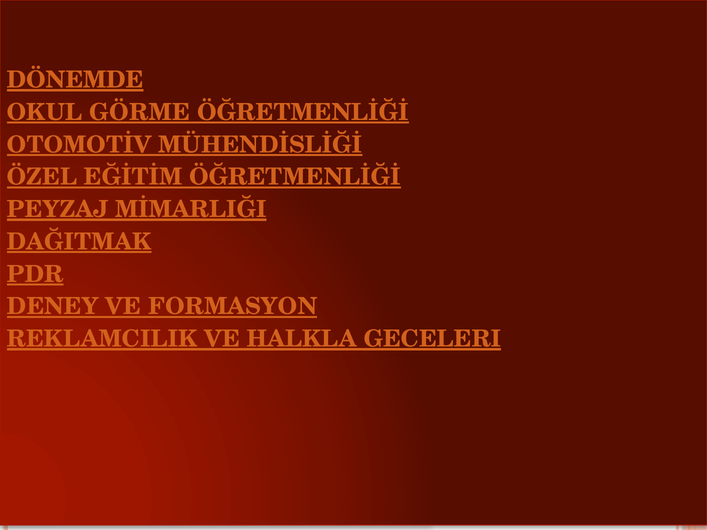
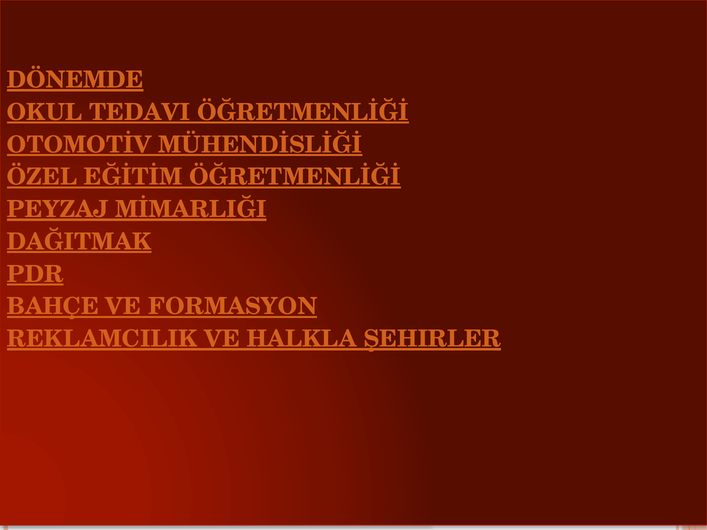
GÖRME: GÖRME -> TEDAVI
DENEY: DENEY -> BAHÇE
GECELERI: GECELERI -> ŞEHIRLER
